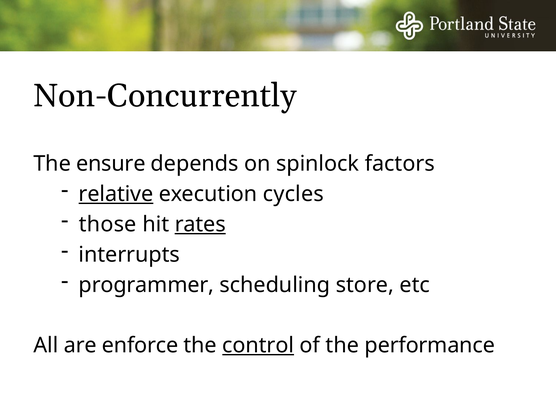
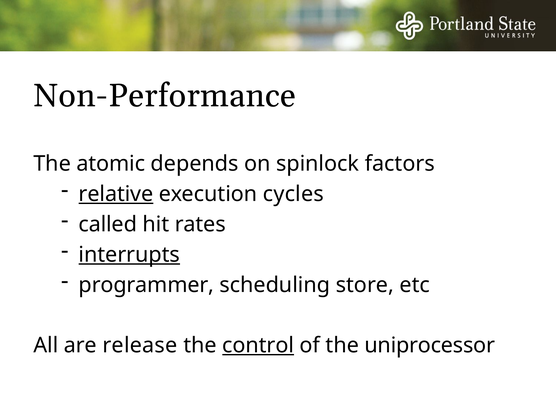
Non-Concurrently: Non-Concurrently -> Non-Performance
ensure: ensure -> atomic
those: those -> called
rates underline: present -> none
interrupts underline: none -> present
enforce: enforce -> release
performance: performance -> uniprocessor
